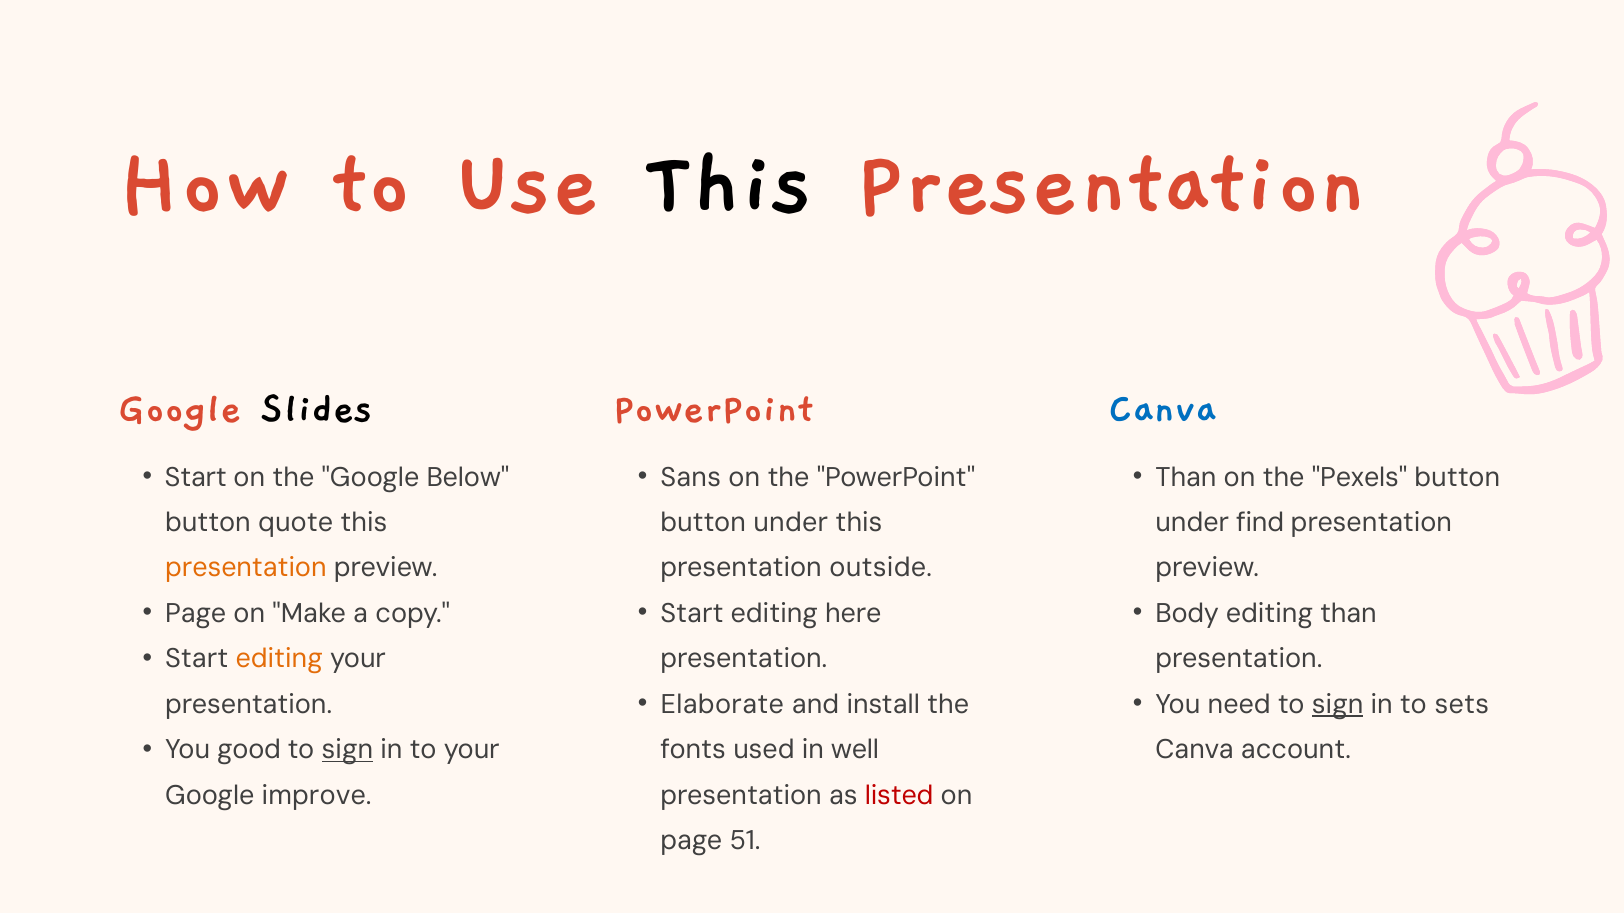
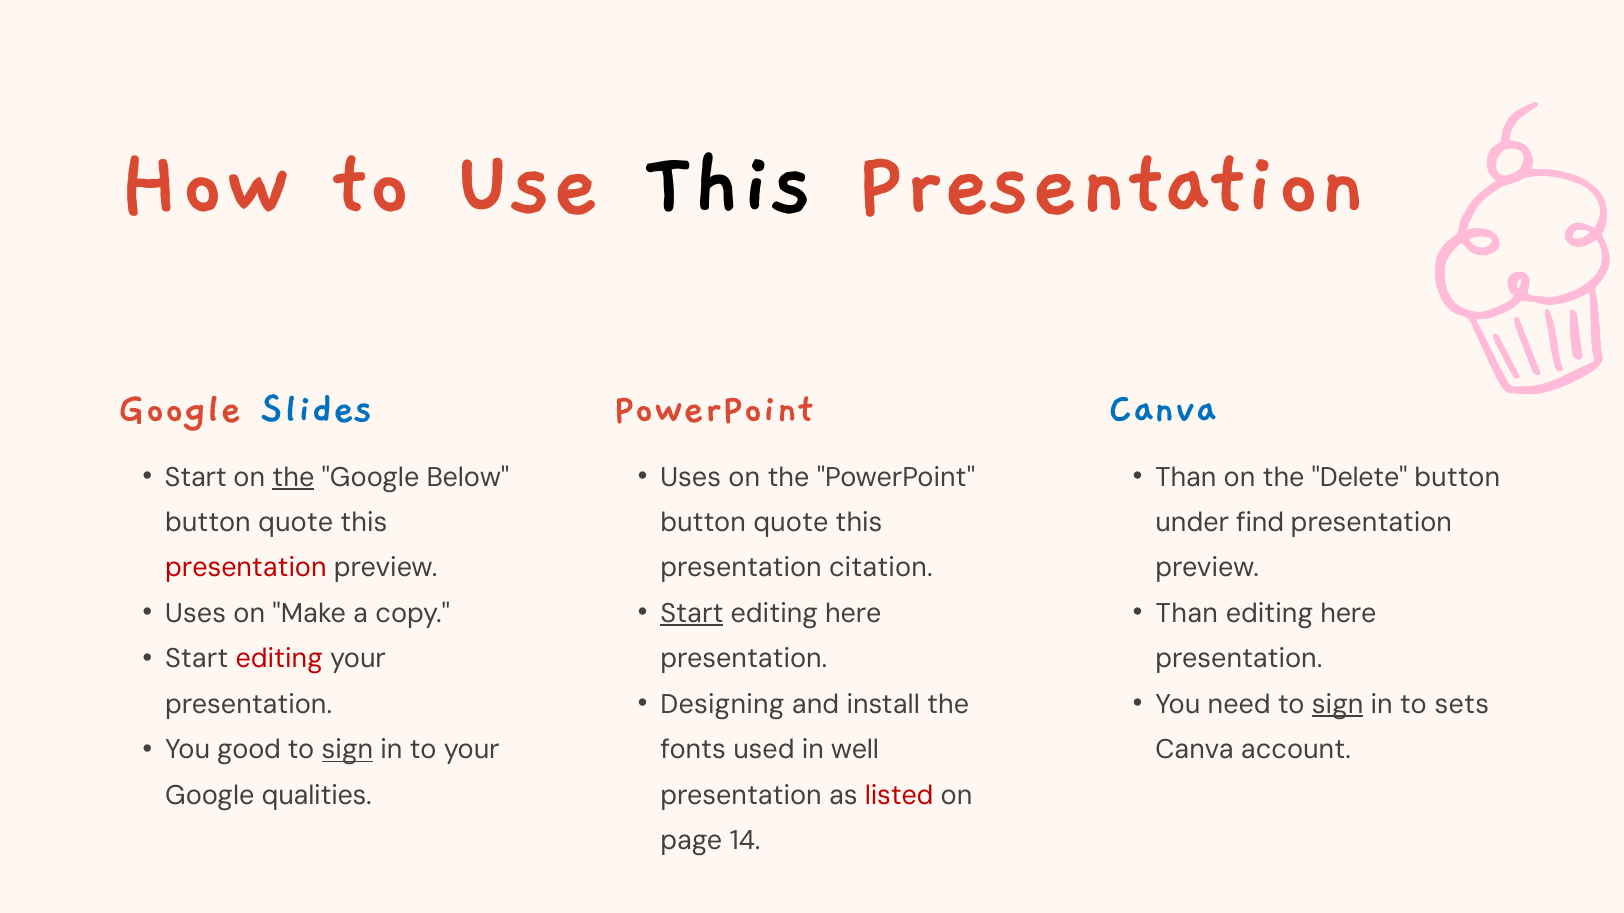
Slides colour: black -> blue
the at (293, 477) underline: none -> present
Sans at (691, 477): Sans -> Uses
Pexels: Pexels -> Delete
under at (791, 523): under -> quote
presentation at (246, 568) colour: orange -> red
outside: outside -> citation
Page at (196, 614): Page -> Uses
Start at (692, 614) underline: none -> present
Body at (1187, 614): Body -> Than
than at (1348, 614): than -> here
editing at (279, 659) colour: orange -> red
Elaborate: Elaborate -> Designing
improve: improve -> qualities
51: 51 -> 14
